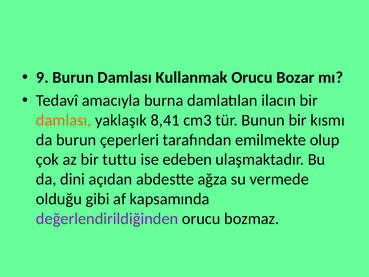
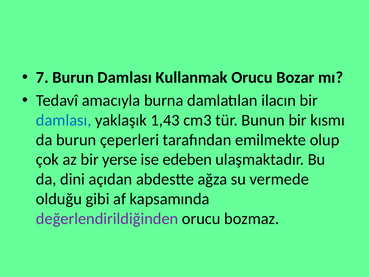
9: 9 -> 7
damlası at (64, 120) colour: orange -> blue
8,41: 8,41 -> 1,43
tuttu: tuttu -> yerse
